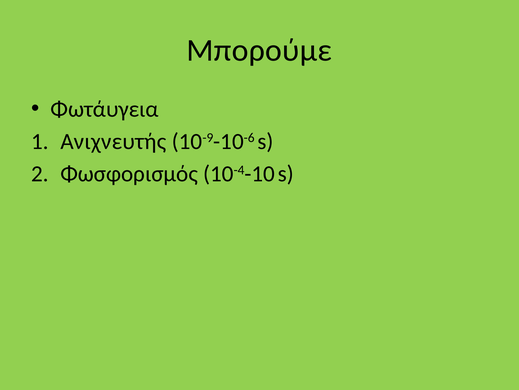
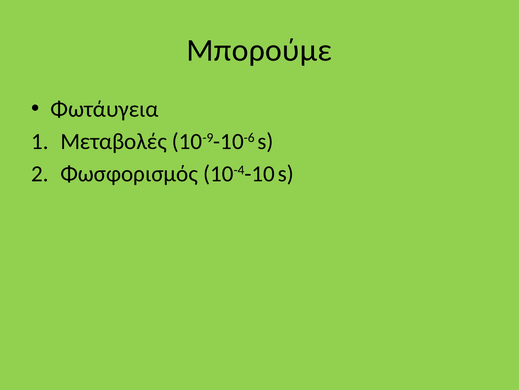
Ανιχνευτής: Ανιχνευτής -> Μεταβολές
